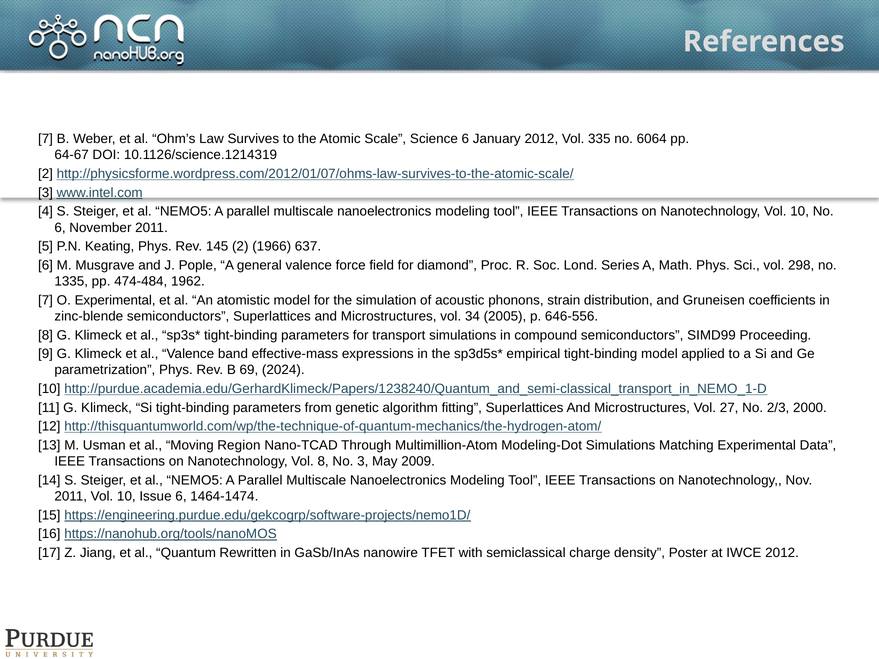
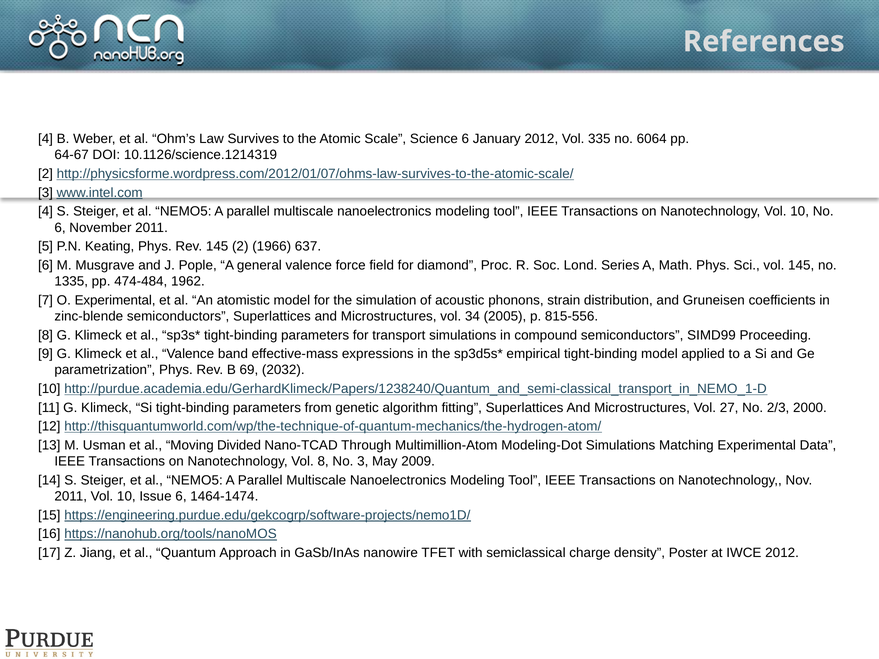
7 at (46, 139): 7 -> 4
vol 298: 298 -> 145
646-556: 646-556 -> 815-556
2024: 2024 -> 2032
Region: Region -> Divided
Rewritten: Rewritten -> Approach
